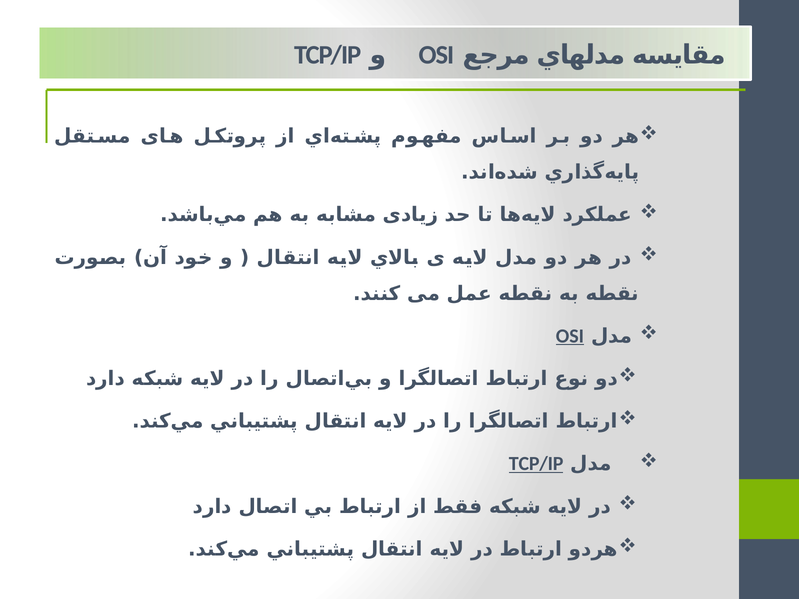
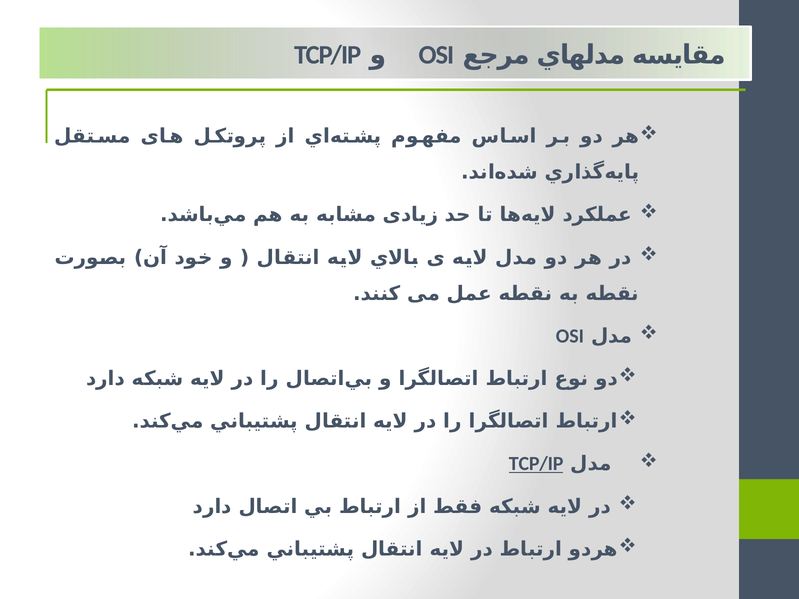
OSI at (570, 336) underline: present -> none
